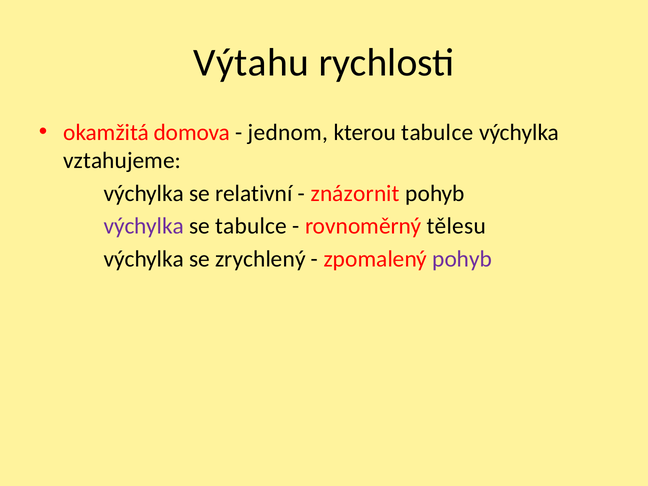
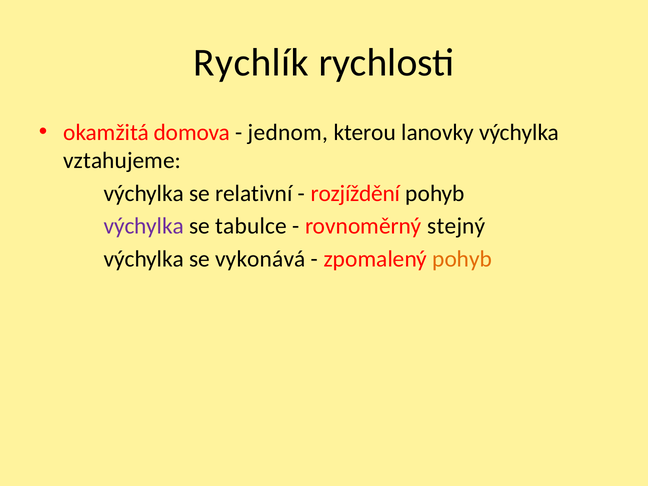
Výtahu: Výtahu -> Rychlík
kterou tabulce: tabulce -> lanovky
znázornit: znázornit -> rozjíždění
tělesu: tělesu -> stejný
zrychlený: zrychlený -> vykonává
pohyb at (462, 259) colour: purple -> orange
